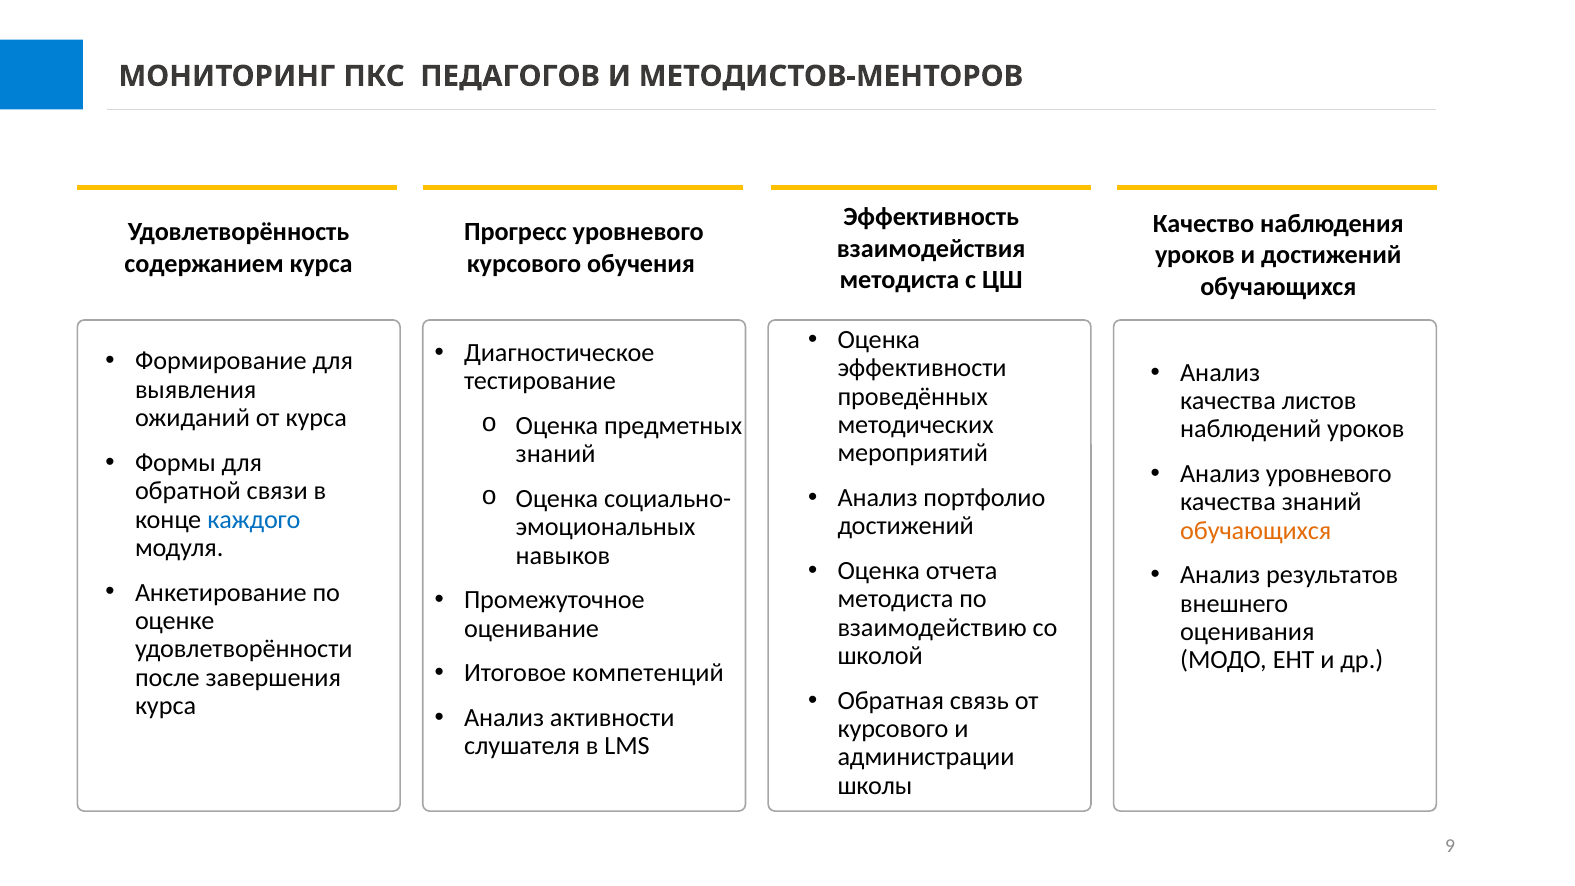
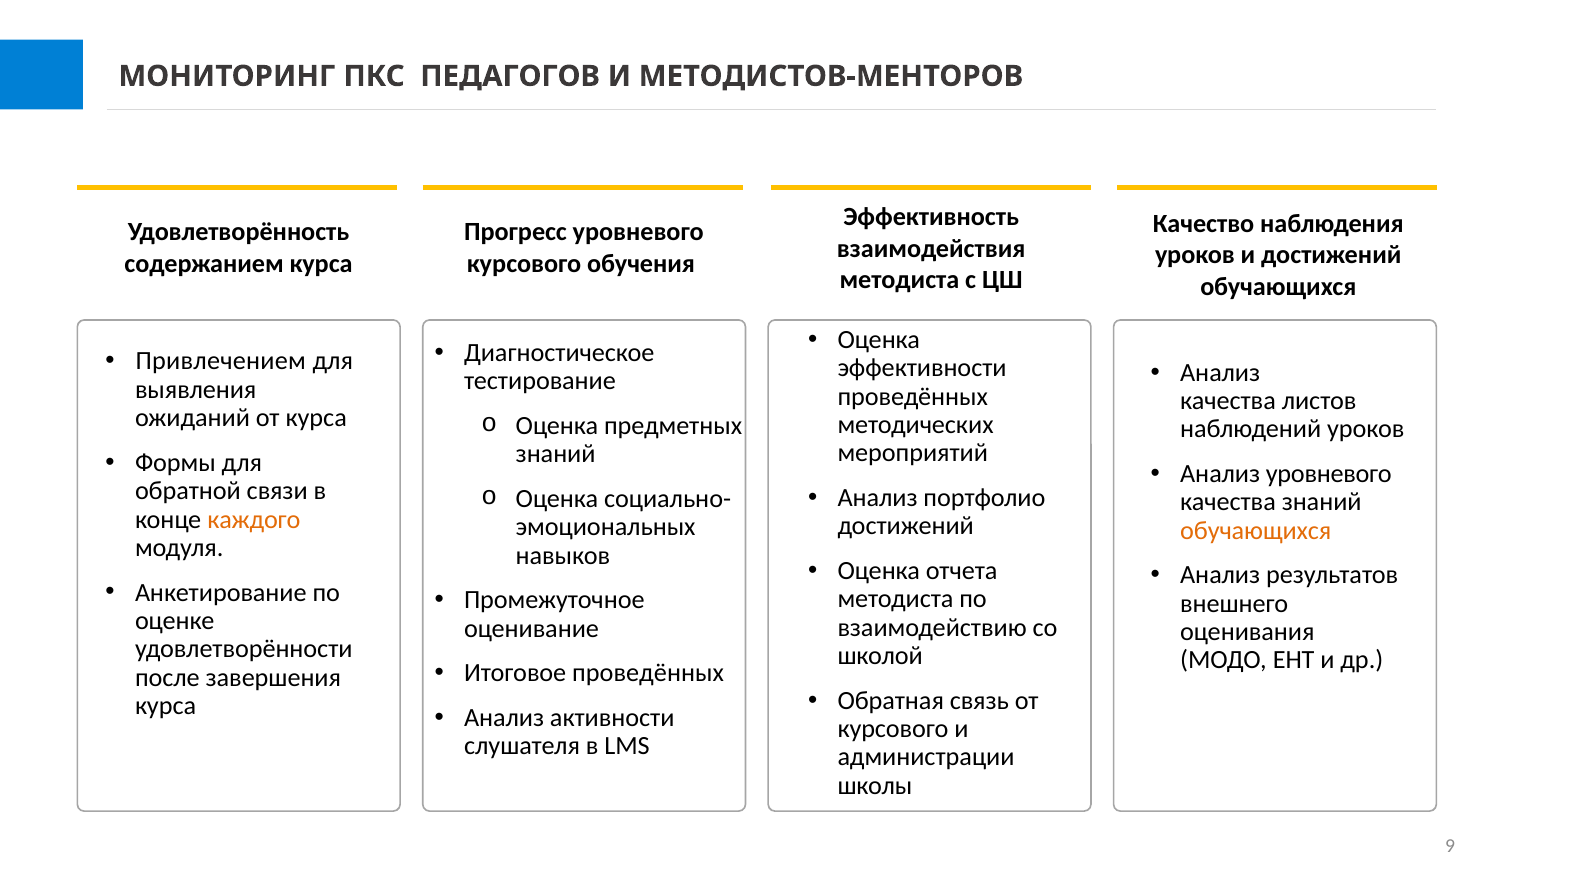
Формирование: Формирование -> Привлечением
каждого colour: blue -> orange
Итоговое компетенций: компетенций -> проведённых
